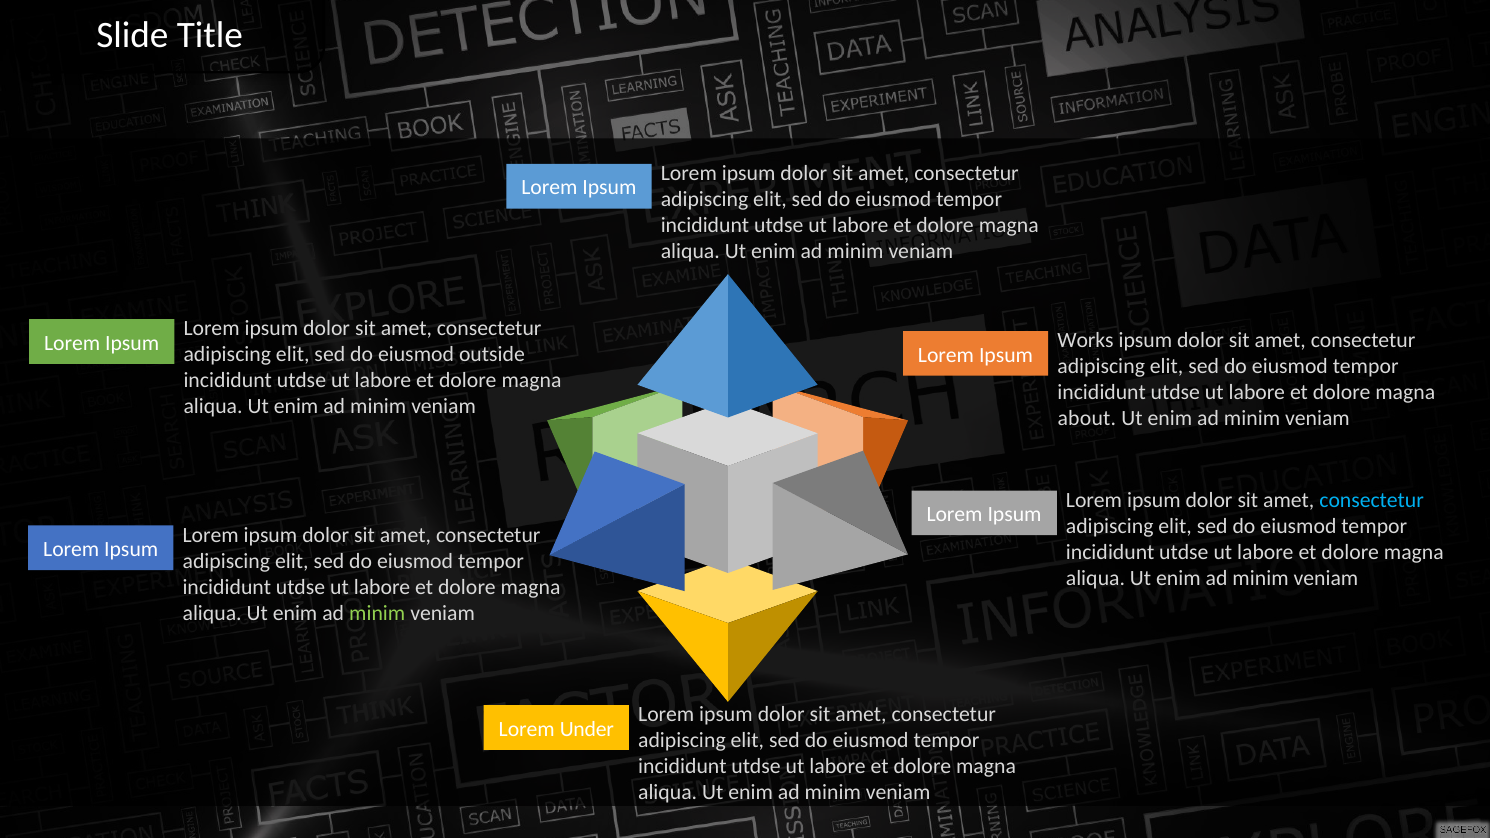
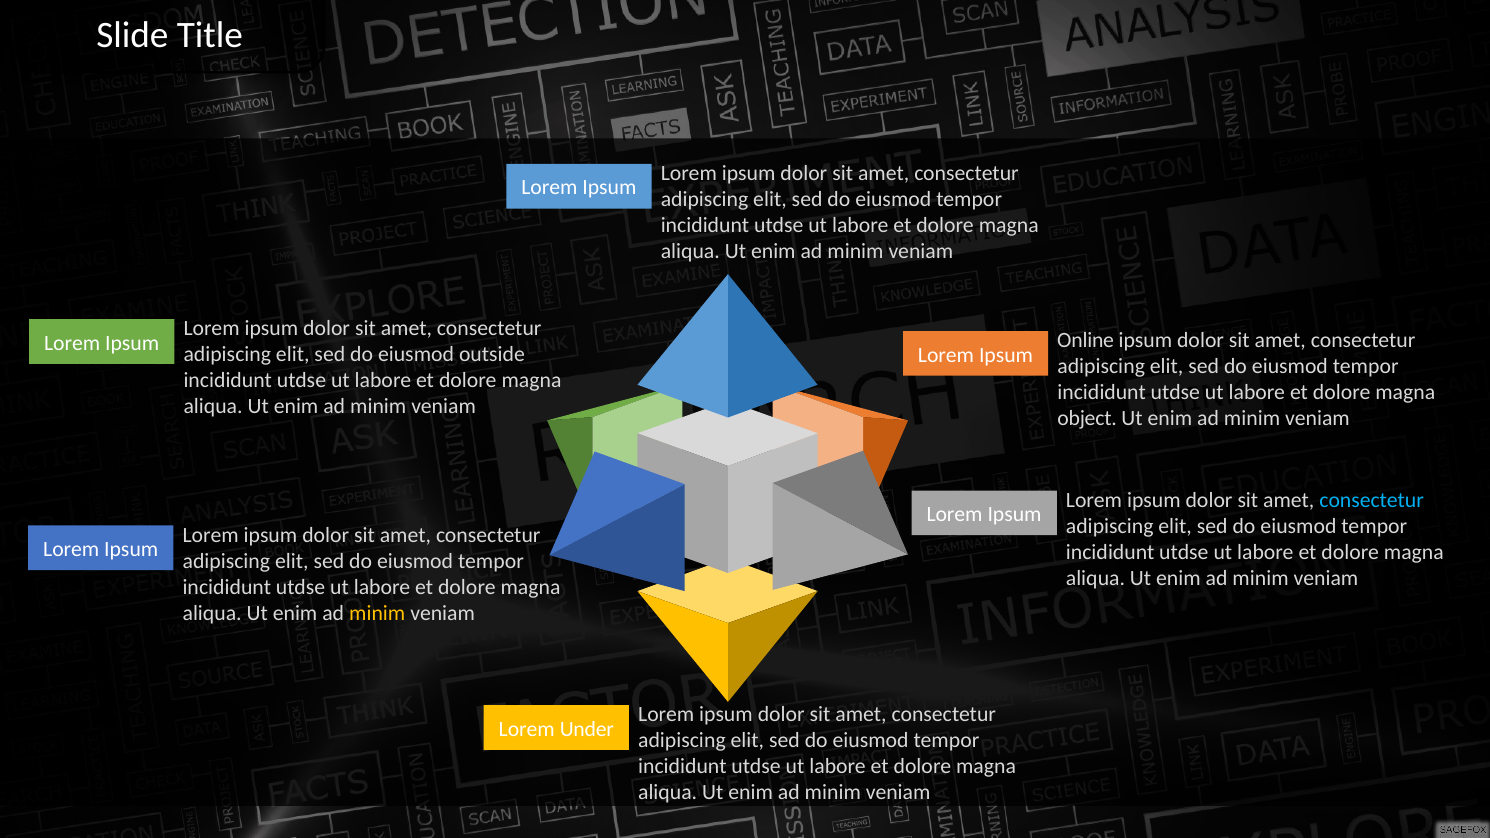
Works: Works -> Online
about: about -> object
minim at (377, 613) colour: light green -> yellow
